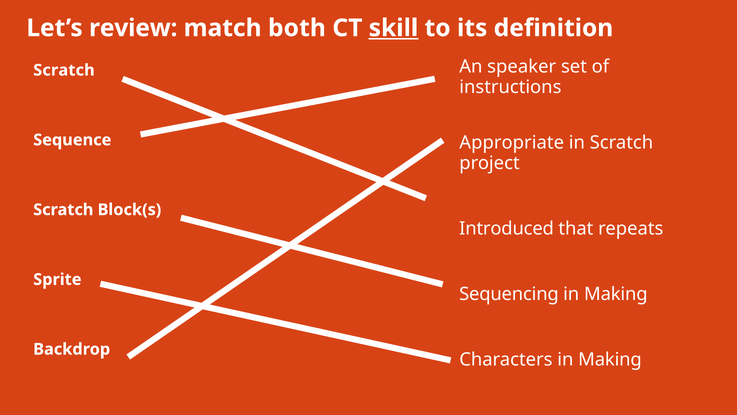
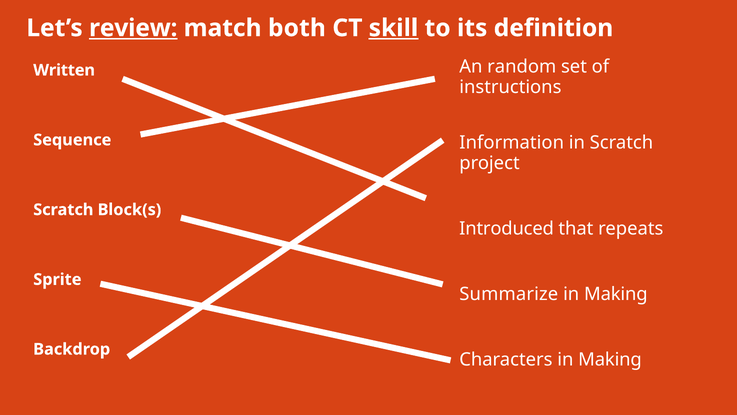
review underline: none -> present
speaker: speaker -> random
Scratch at (64, 70): Scratch -> Written
Appropriate: Appropriate -> Information
Sequencing: Sequencing -> Summarize
